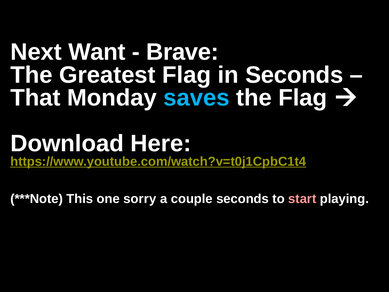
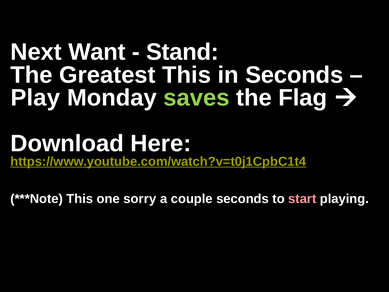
Brave: Brave -> Stand
Greatest Flag: Flag -> This
That: That -> Play
saves colour: light blue -> light green
